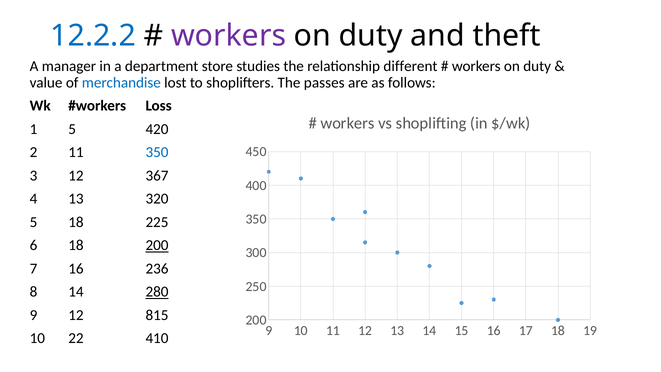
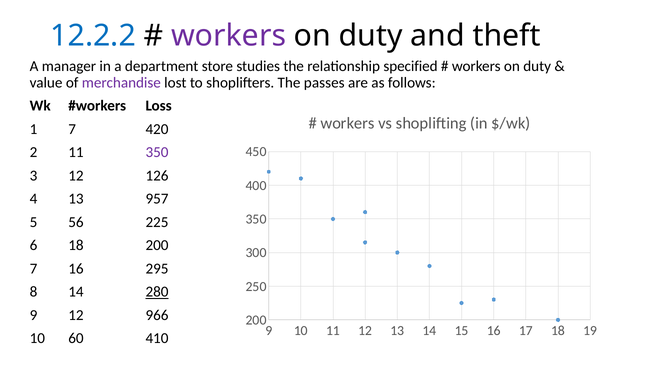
different: different -> specified
merchandise colour: blue -> purple
1 5: 5 -> 7
350 at (157, 152) colour: blue -> purple
367: 367 -> 126
320: 320 -> 957
5 18: 18 -> 56
200 at (157, 245) underline: present -> none
236: 236 -> 295
815: 815 -> 966
22: 22 -> 60
